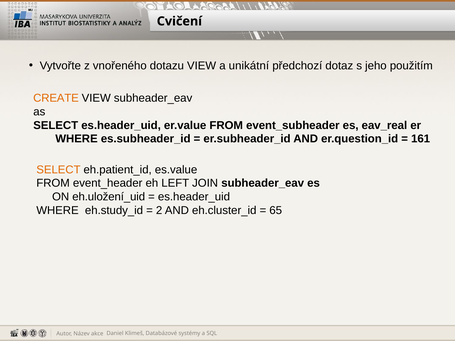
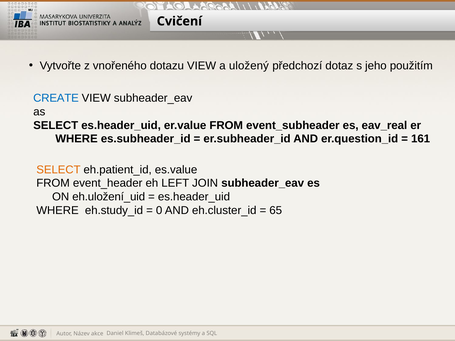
unikátní: unikátní -> uložený
CREATE colour: orange -> blue
2: 2 -> 0
